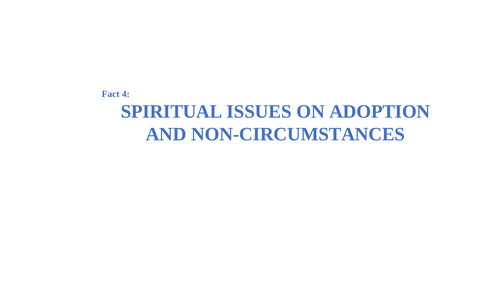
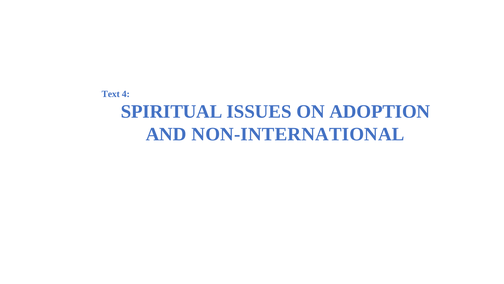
Fact: Fact -> Text
NON-CIRCUMSTANCES: NON-CIRCUMSTANCES -> NON-INTERNATIONAL
